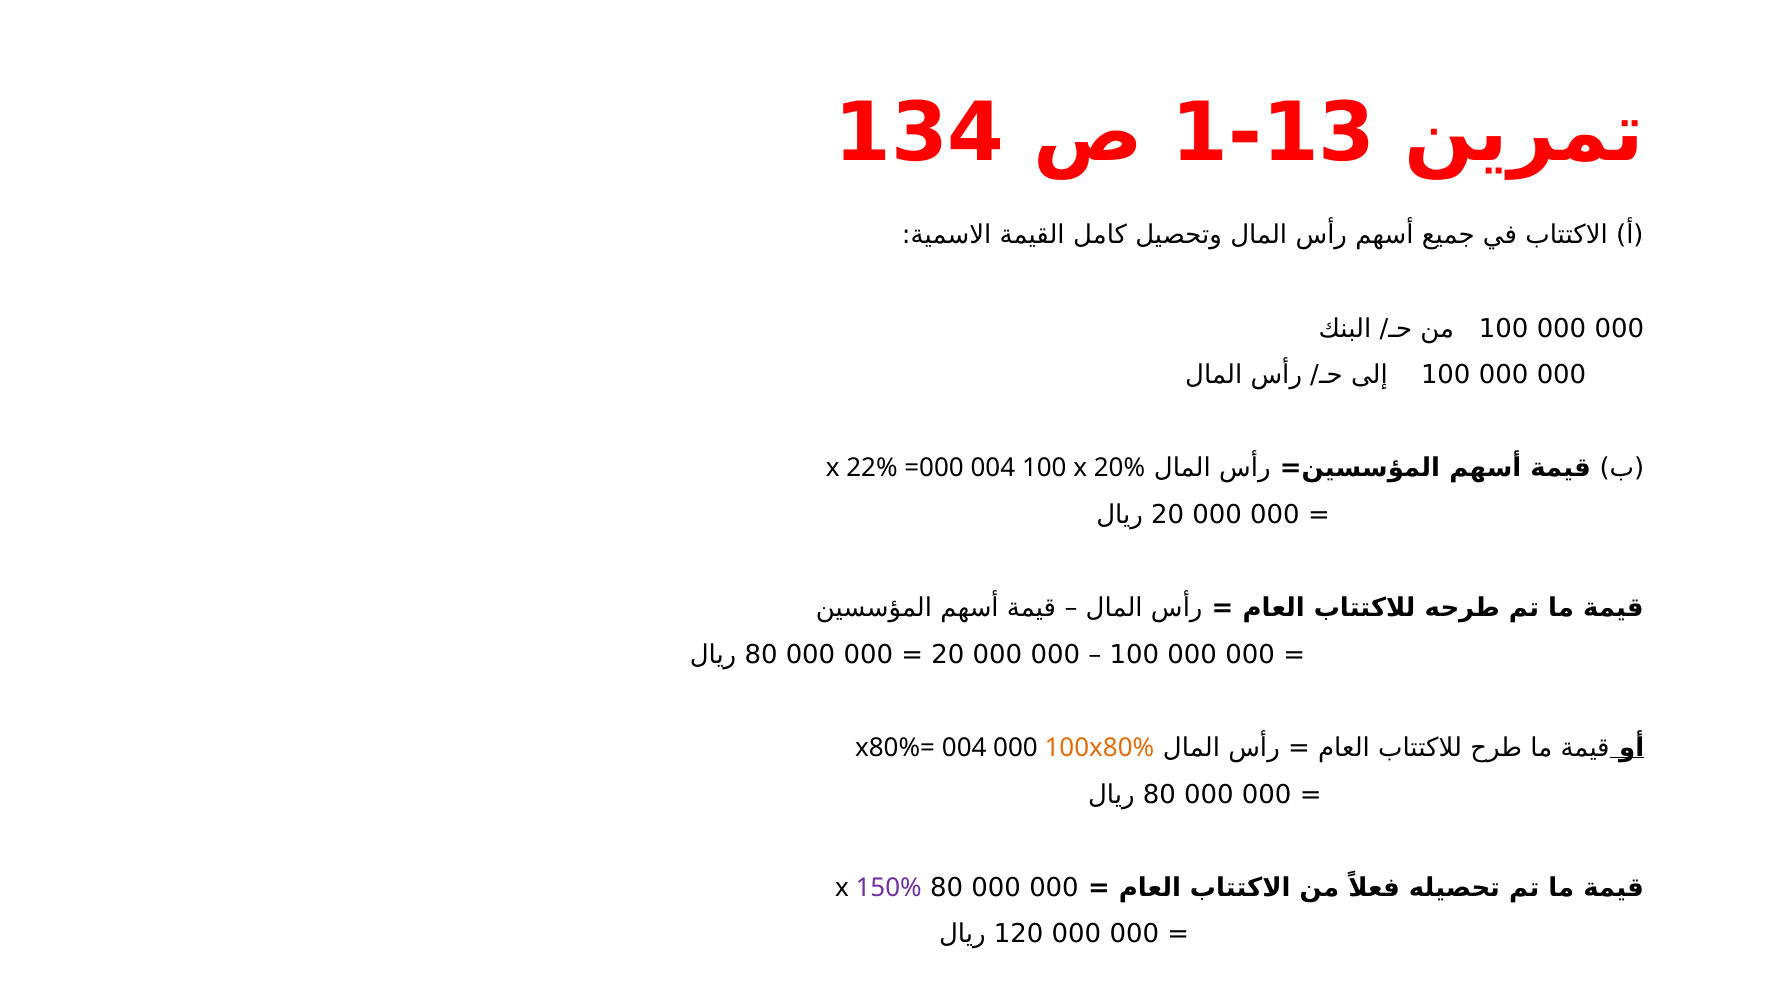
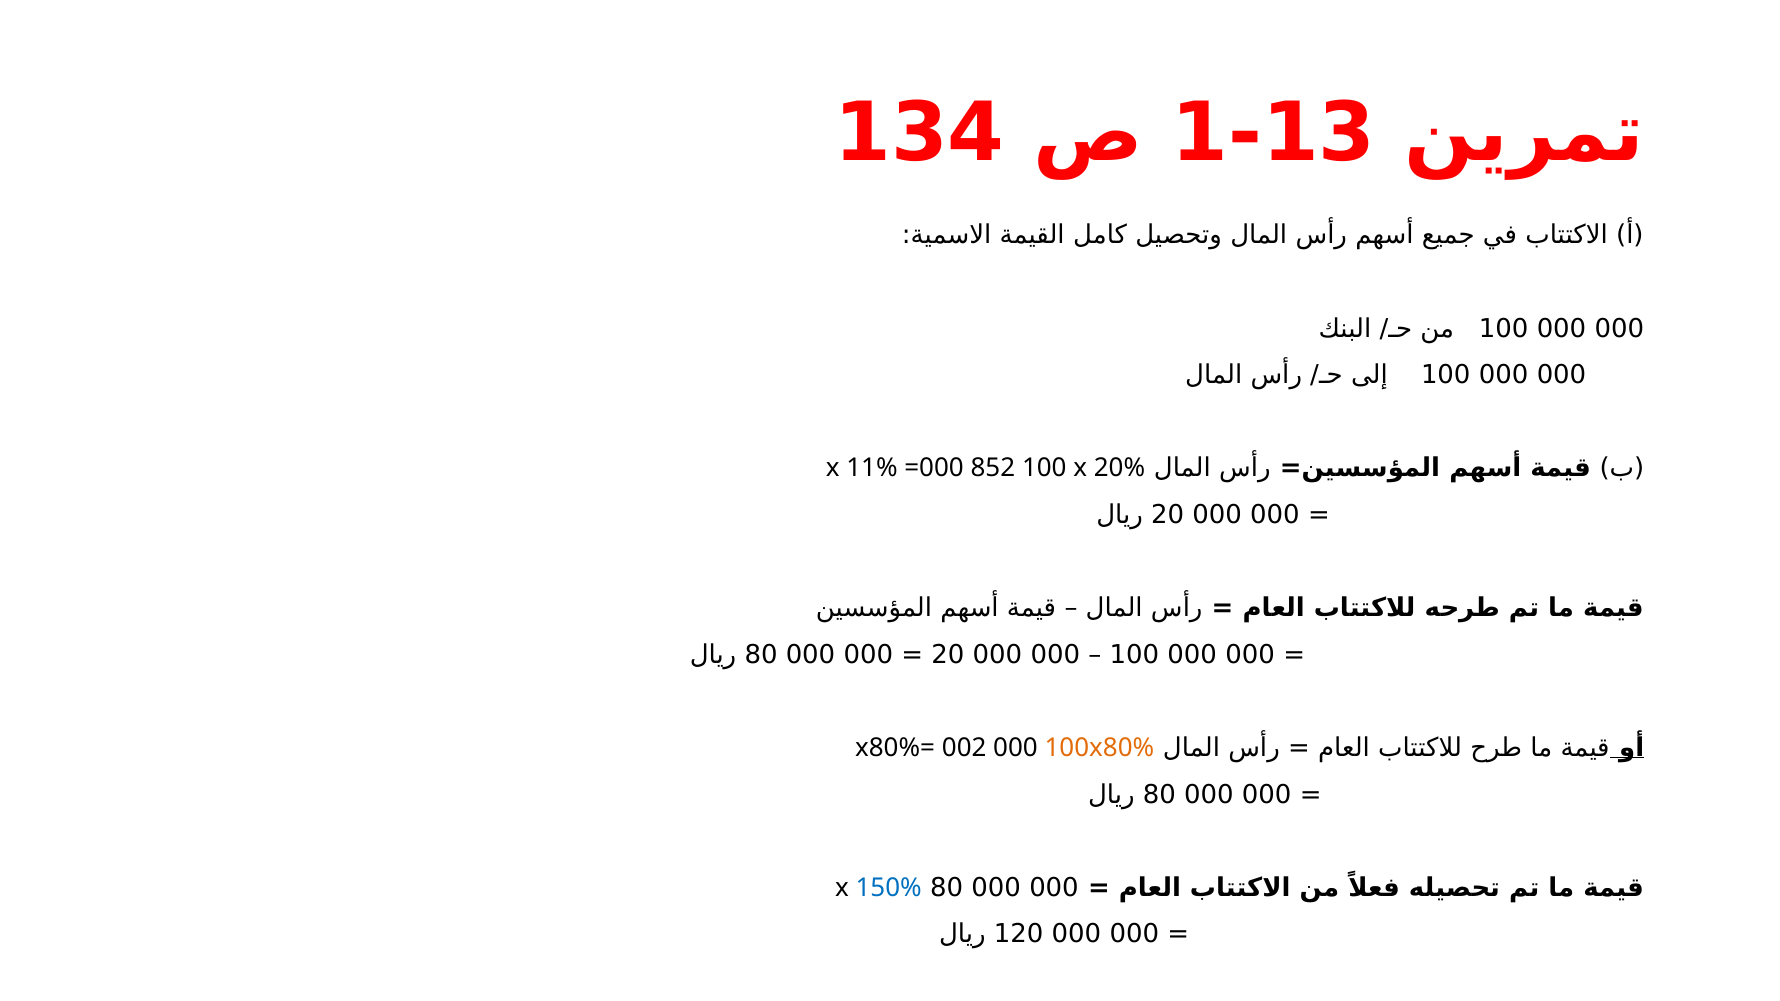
22%: 22% -> 11%
=000 004: 004 -> 852
x80%= 004: 004 -> 002
150% colour: purple -> blue
